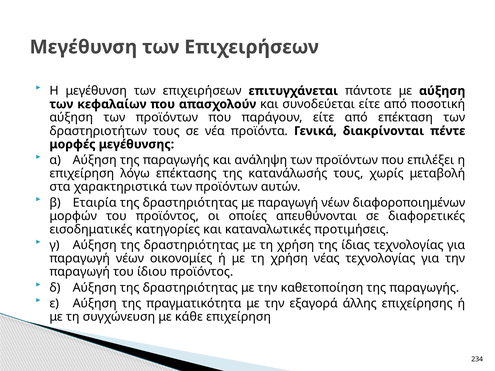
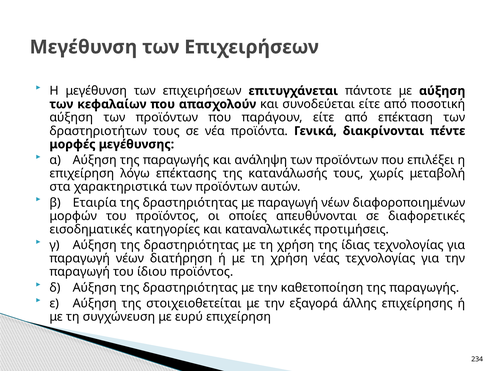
οικονομίες: οικονομίες -> διατήρηση
πραγματικότητα: πραγματικότητα -> στοιχειοθετείται
κάθε: κάθε -> ευρύ
